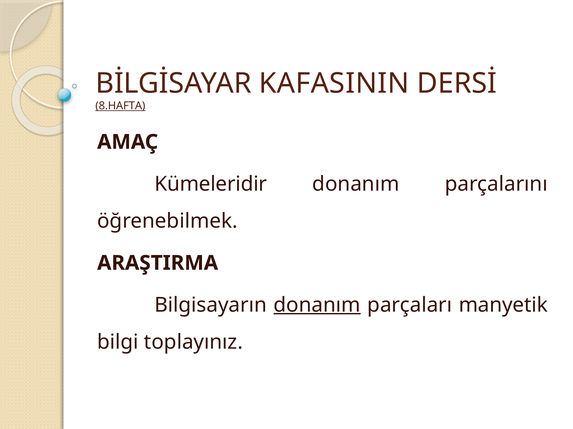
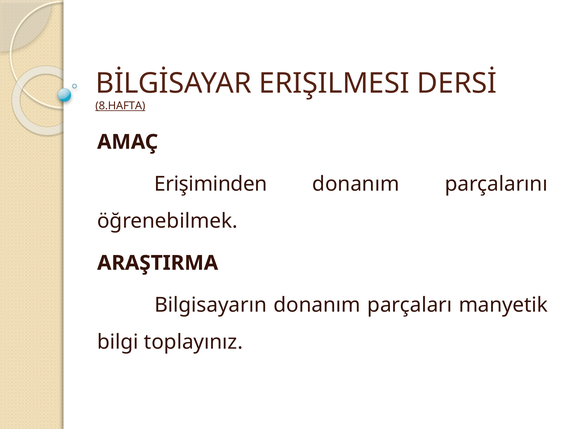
KAFASININ: KAFASININ -> ERIŞILMESI
Kümeleridir: Kümeleridir -> Erişiminden
donanım at (317, 305) underline: present -> none
